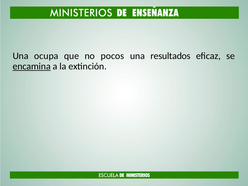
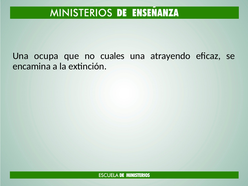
pocos: pocos -> cuales
resultados: resultados -> atrayendo
encamina underline: present -> none
